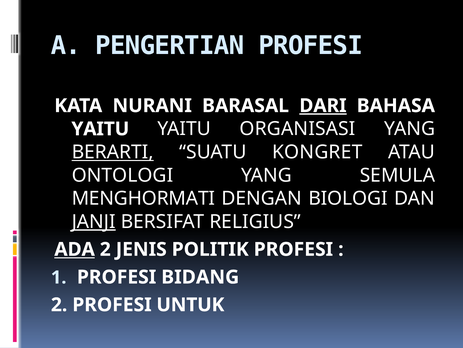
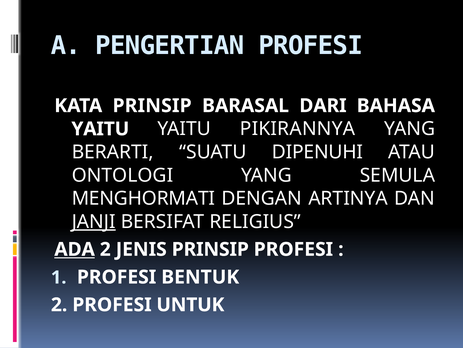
KATA NURANI: NURANI -> PRINSIP
DARI underline: present -> none
ORGANISASI: ORGANISASI -> PIKIRANNYA
BERARTI underline: present -> none
KONGRET: KONGRET -> DIPENUHI
BIOLOGI: BIOLOGI -> ARTINYA
JENIS POLITIK: POLITIK -> PRINSIP
BIDANG: BIDANG -> BENTUK
